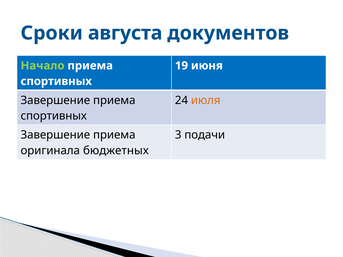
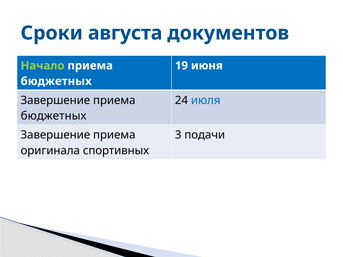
спортивных at (56, 81): спортивных -> бюджетных
июля colour: orange -> blue
спортивных at (54, 116): спортивных -> бюджетных
бюджетных: бюджетных -> спортивных
